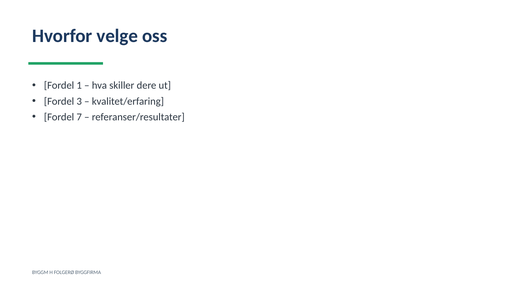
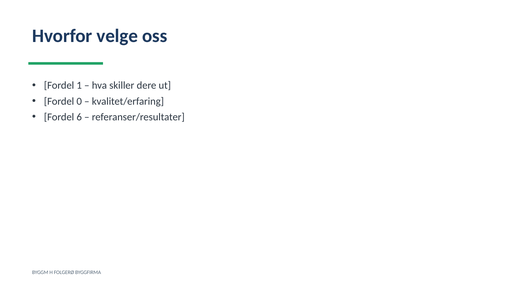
3: 3 -> 0
7: 7 -> 6
